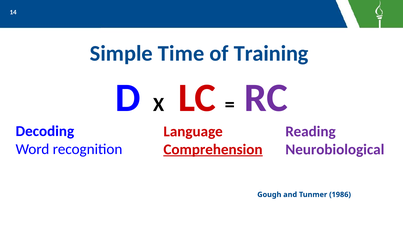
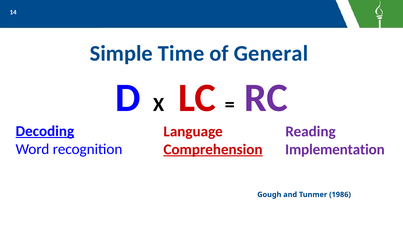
Training: Training -> General
Decoding underline: none -> present
Neurobiological: Neurobiological -> Implementation
